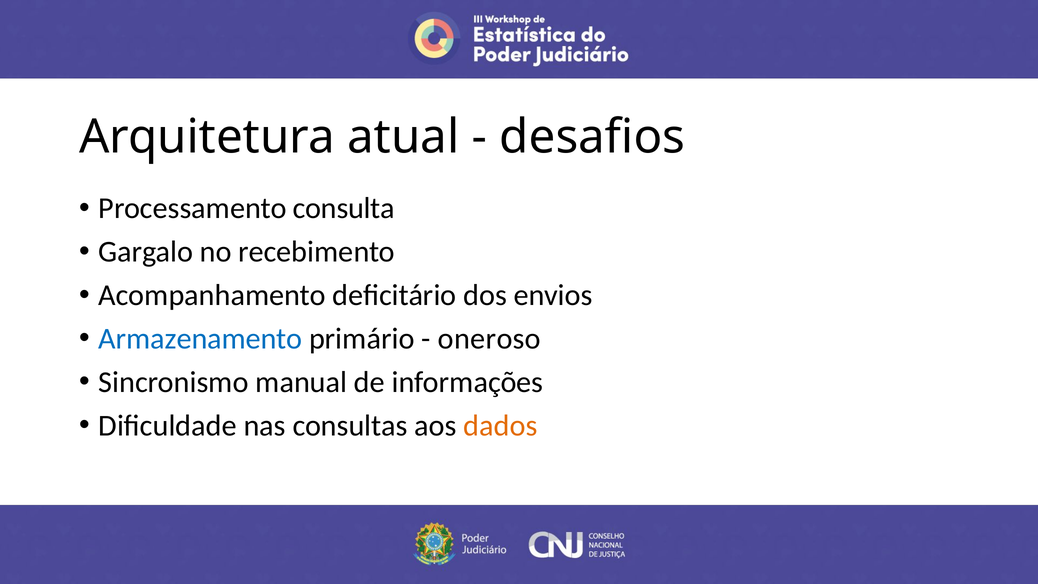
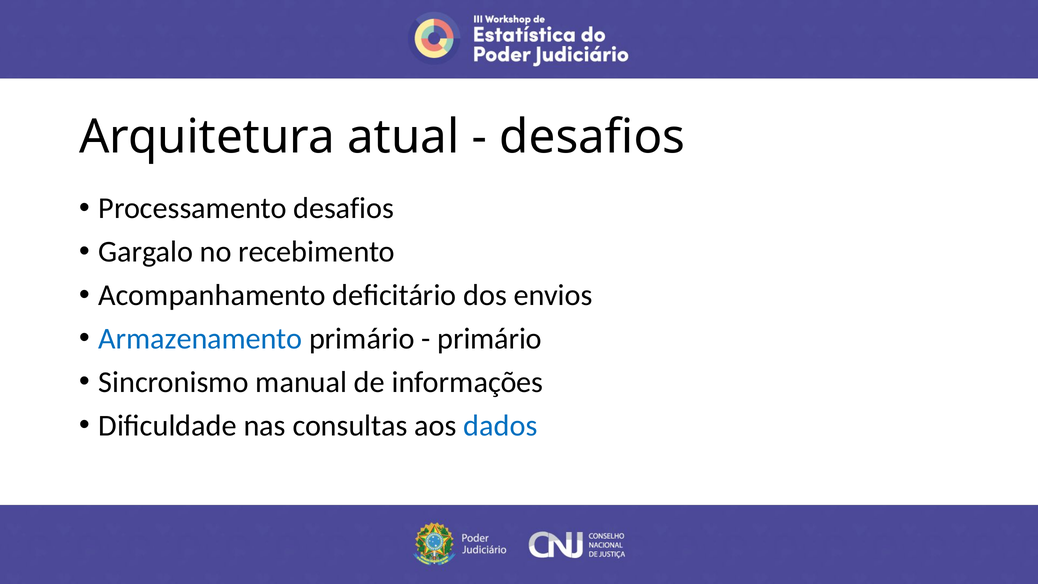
Processamento consulta: consulta -> desafios
oneroso at (489, 339): oneroso -> primário
dados colour: orange -> blue
